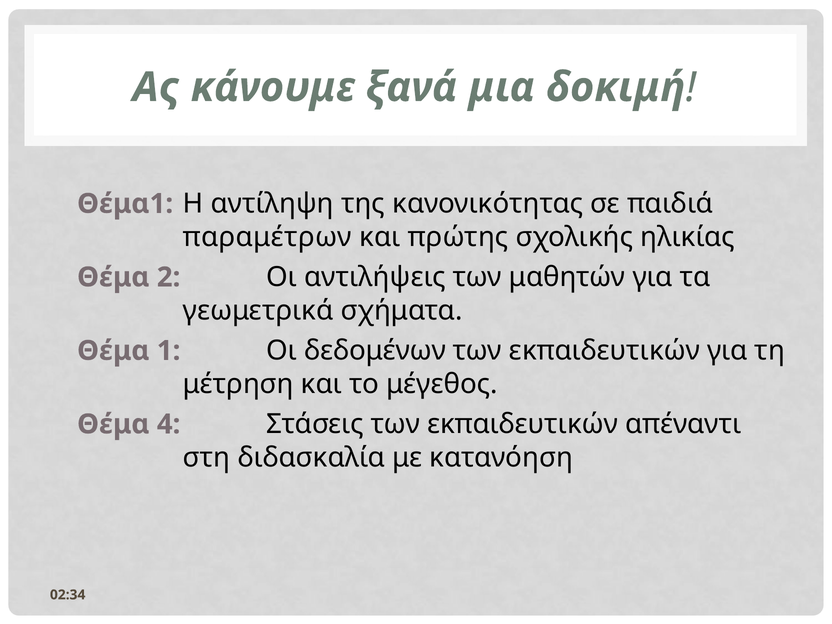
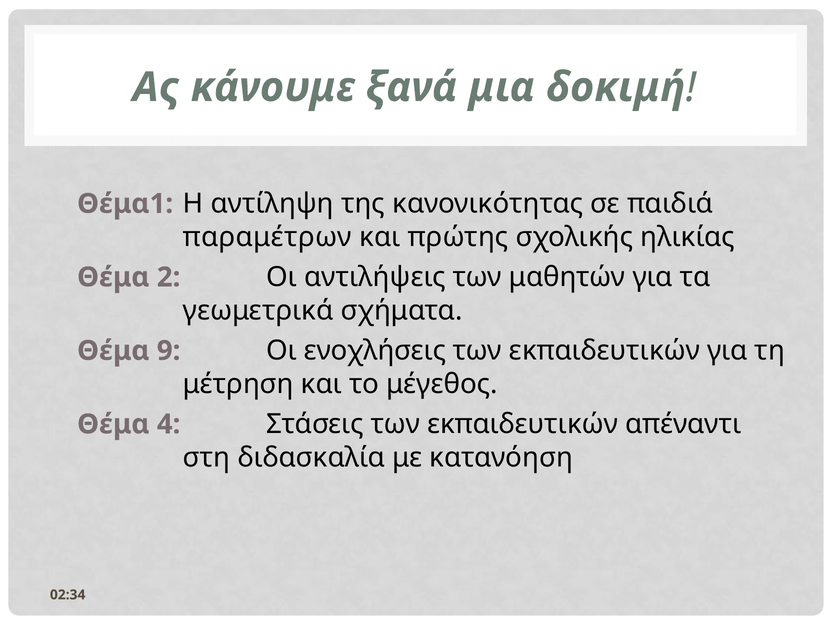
1: 1 -> 9
δεδομένων: δεδομένων -> ενοχλήσεις
